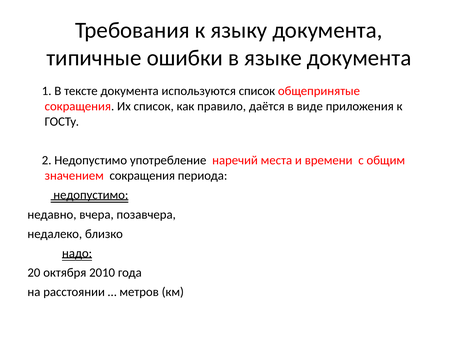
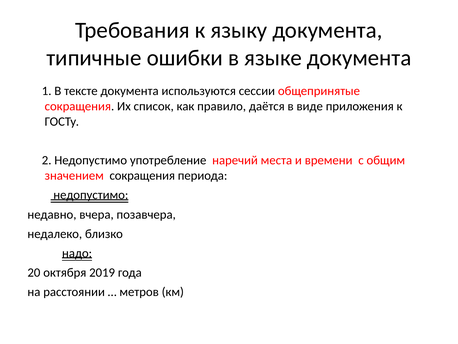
используются список: список -> сессии
2010: 2010 -> 2019
